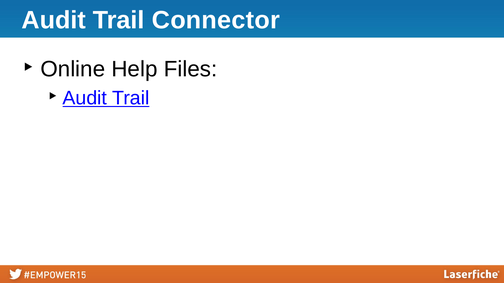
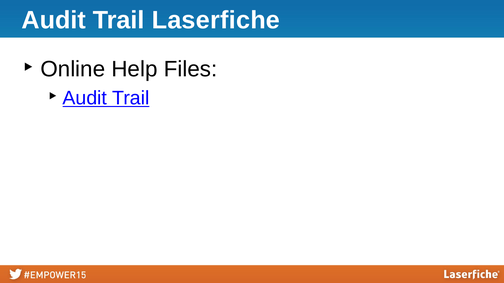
Connector: Connector -> Laserfiche
